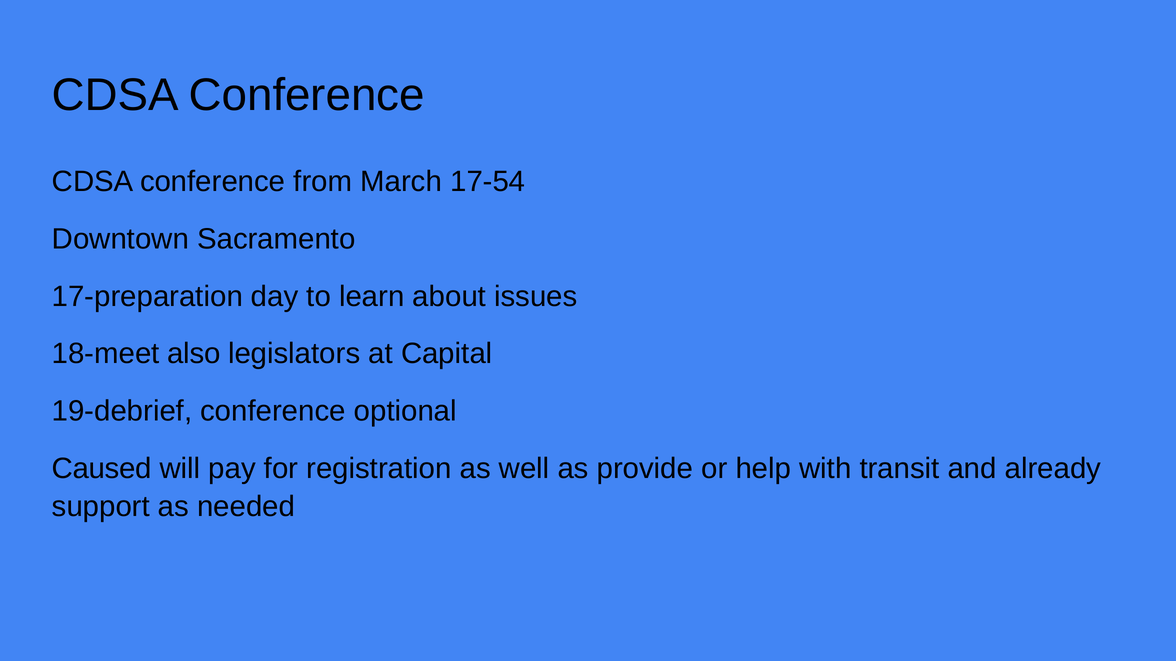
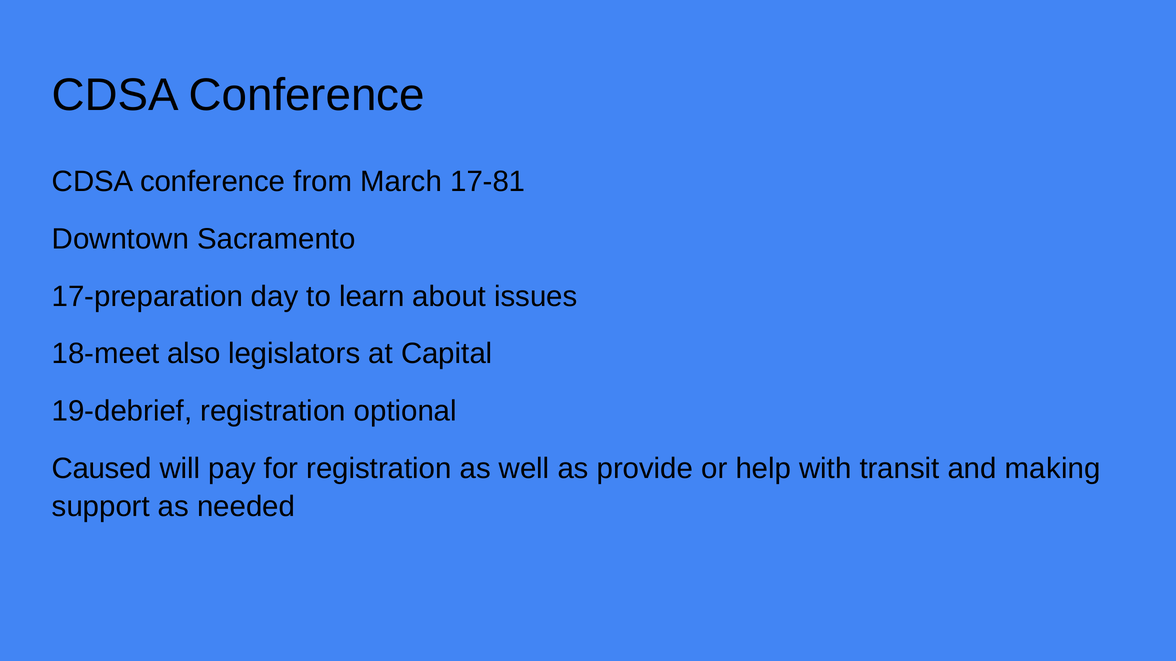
17-54: 17-54 -> 17-81
19-debrief conference: conference -> registration
already: already -> making
